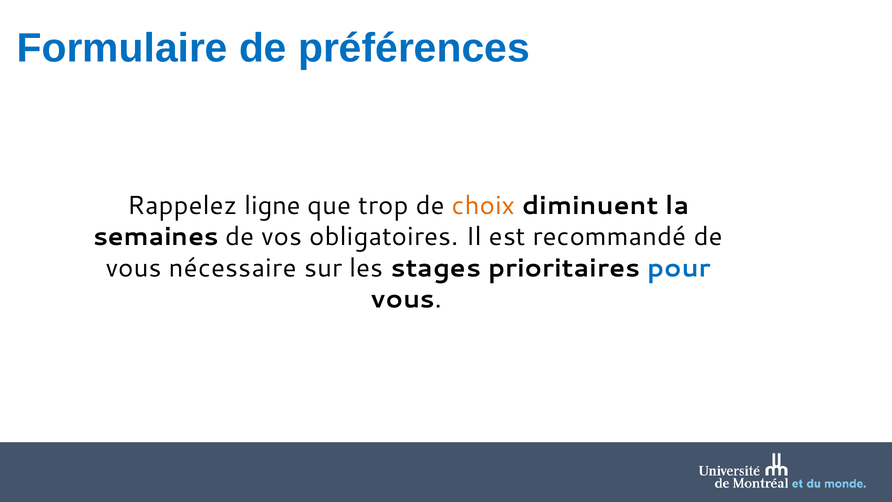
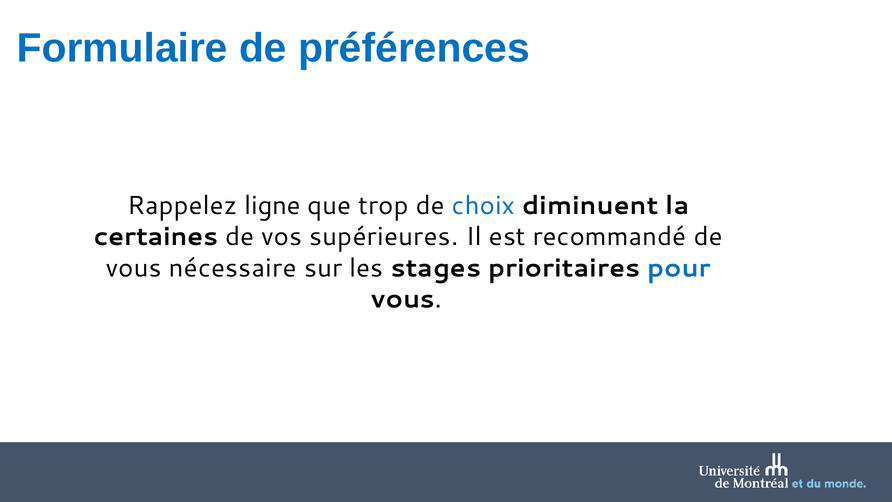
choix colour: orange -> blue
semaines: semaines -> certaines
obligatoires: obligatoires -> supérieures
